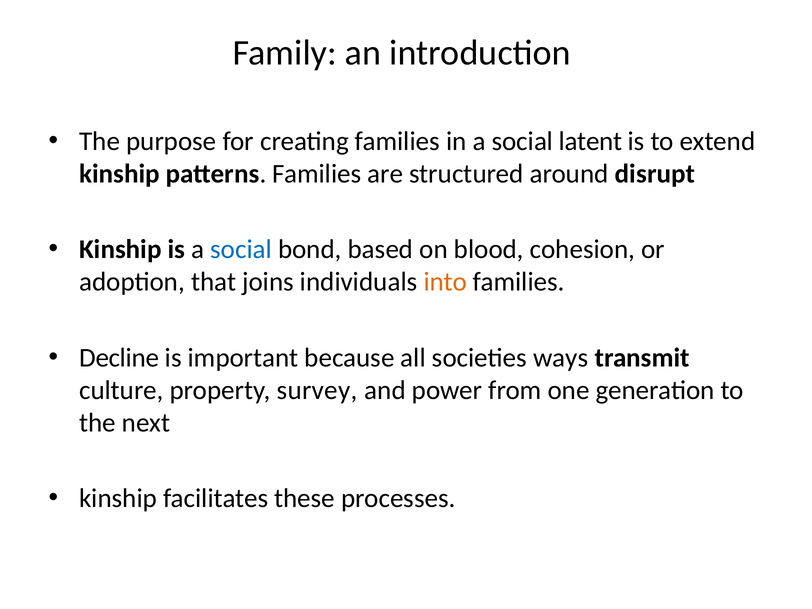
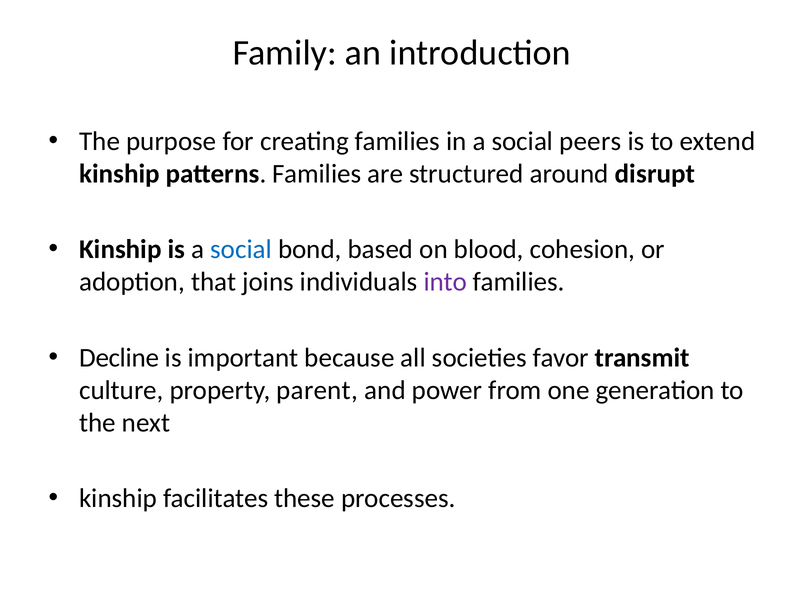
latent: latent -> peers
into colour: orange -> purple
ways: ways -> favor
survey: survey -> parent
